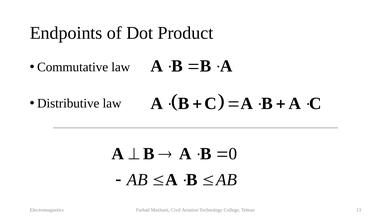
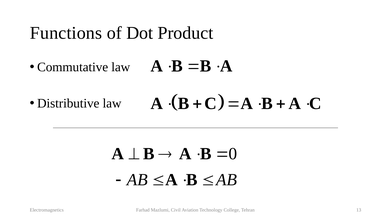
Endpoints: Endpoints -> Functions
